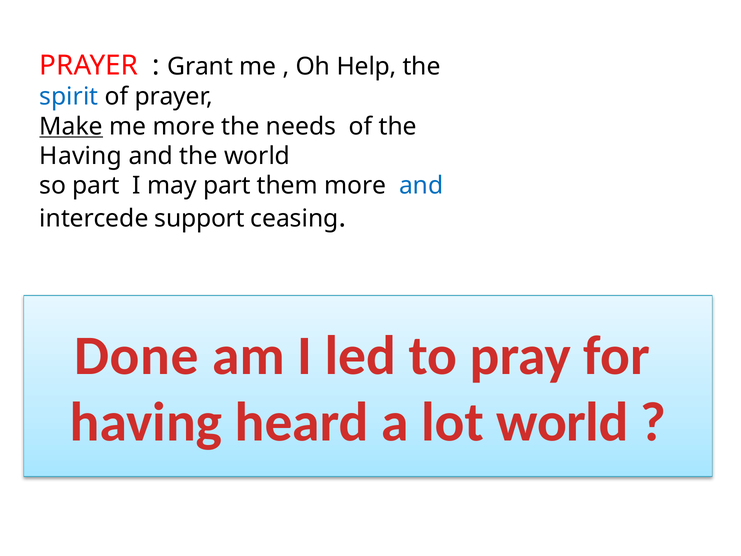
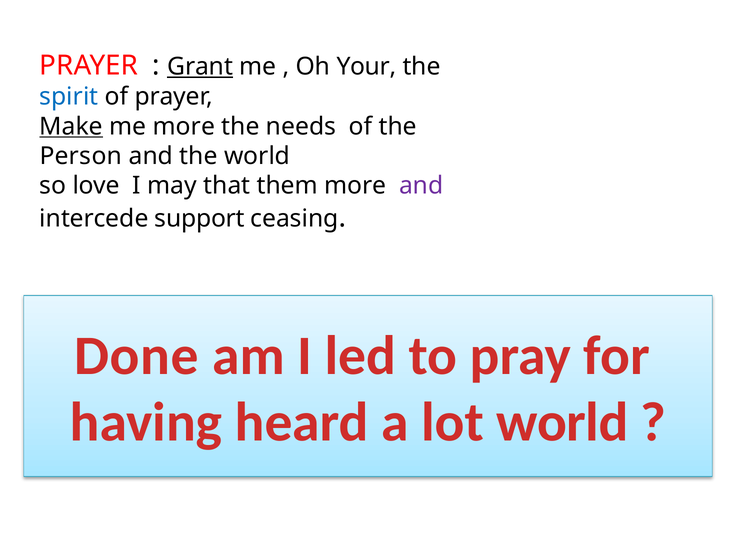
Grant underline: none -> present
Help: Help -> Your
Having at (81, 156): Having -> Person
so part: part -> love
may part: part -> that
and at (421, 186) colour: blue -> purple
